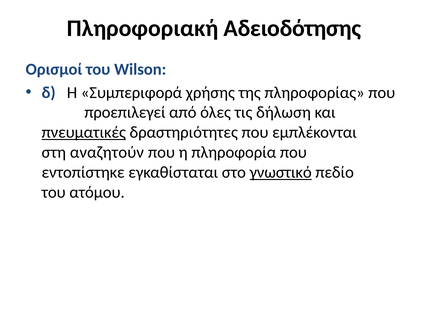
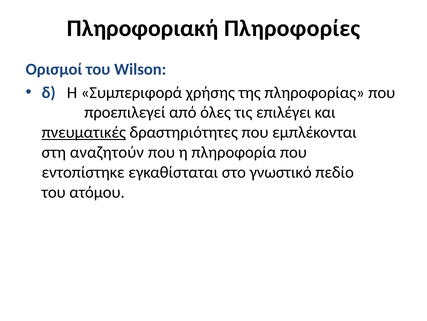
Αδειοδότησης: Αδειοδότησης -> Πληροφορίες
δήλωση: δήλωση -> επιλέγει
γνωστικό underline: present -> none
